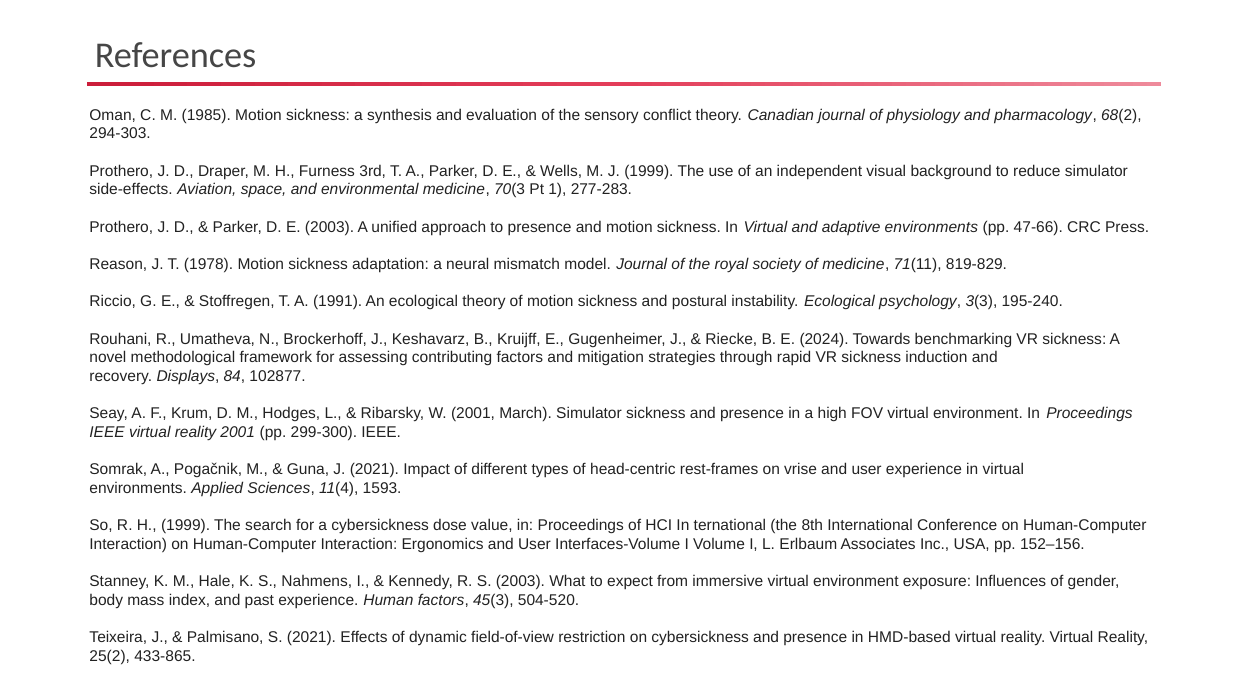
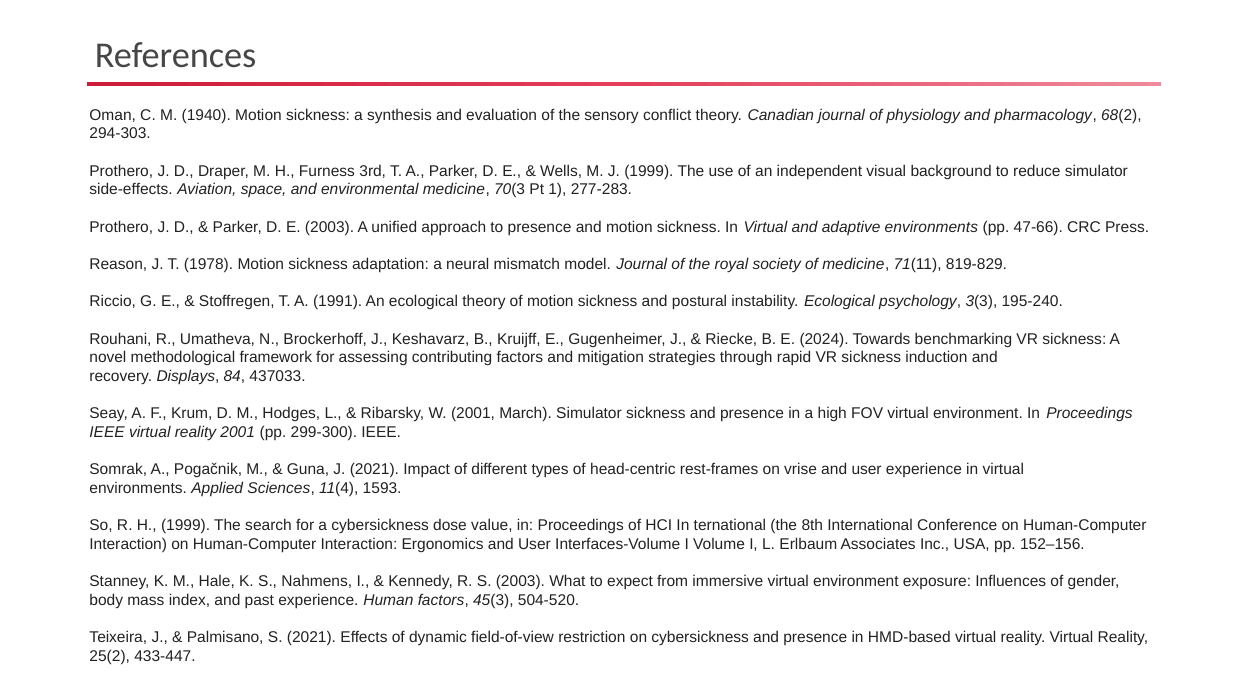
1985: 1985 -> 1940
102877: 102877 -> 437033
433-865: 433-865 -> 433-447
